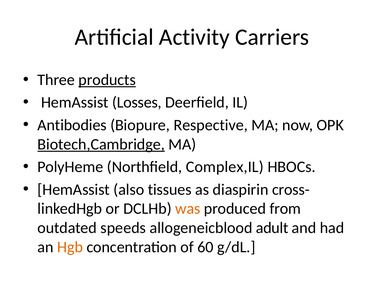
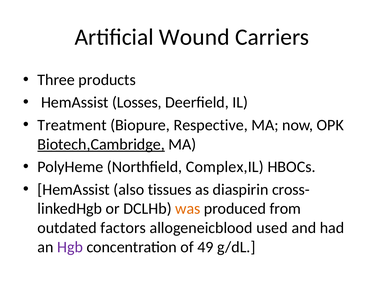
Activity: Activity -> Wound
products underline: present -> none
Antibodies: Antibodies -> Treatment
speeds: speeds -> factors
adult: adult -> used
Hgb colour: orange -> purple
60: 60 -> 49
